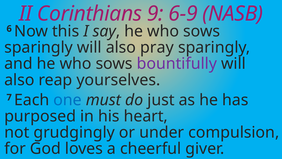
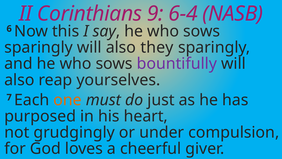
6-9: 6-9 -> 6-4
pray: pray -> they
one colour: blue -> orange
